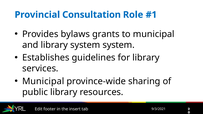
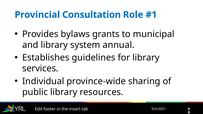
system system: system -> annual
Municipal at (43, 81): Municipal -> Individual
